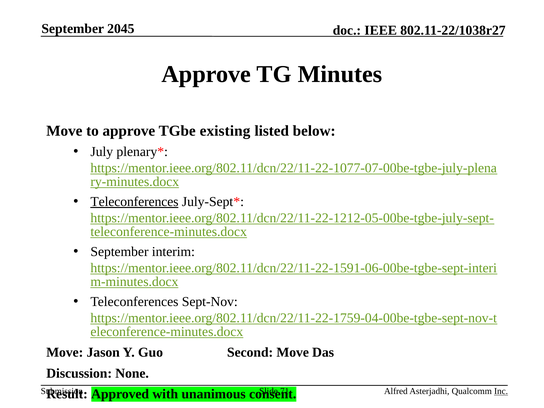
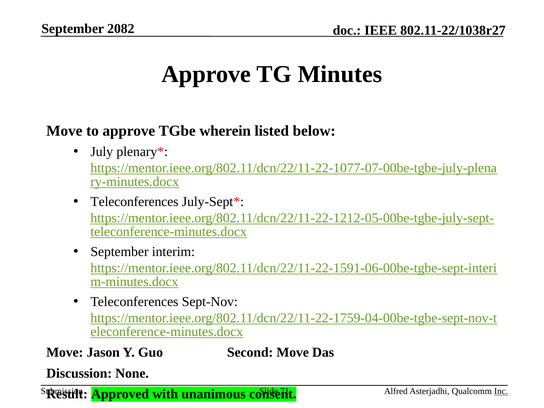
2045: 2045 -> 2082
existing: existing -> wherein
Teleconferences at (135, 202) underline: present -> none
